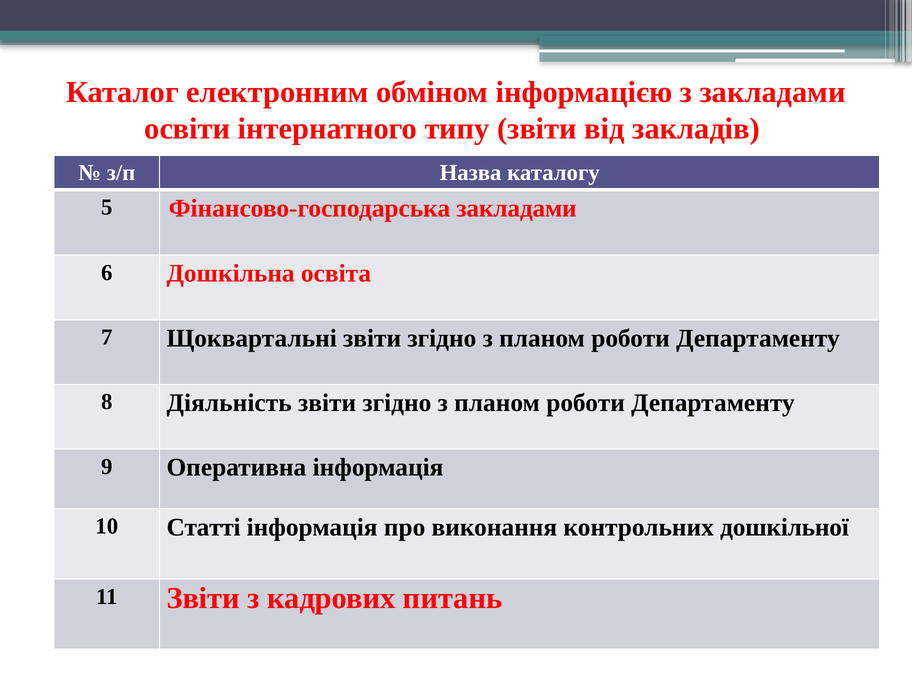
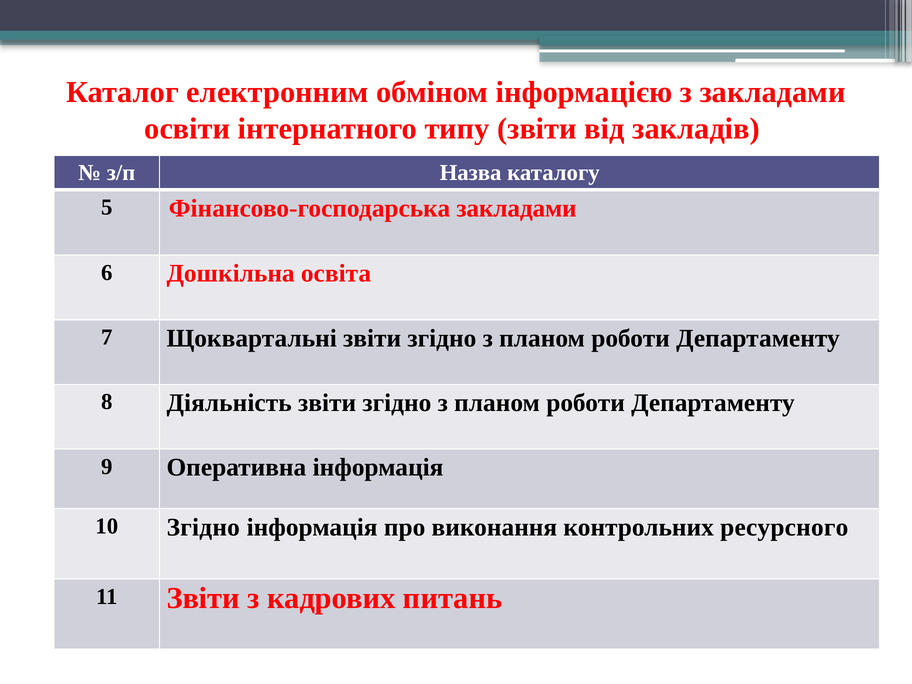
10 Статті: Статті -> Згідно
дошкільної: дошкільної -> ресурсного
